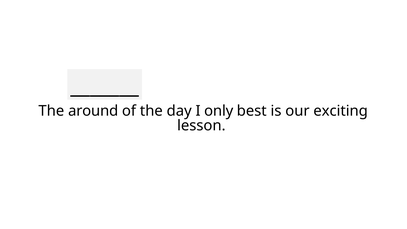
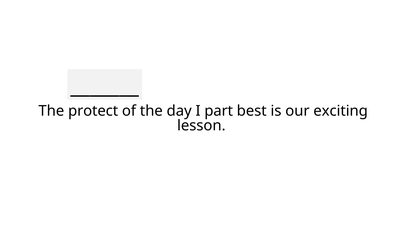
around: around -> protect
only: only -> part
